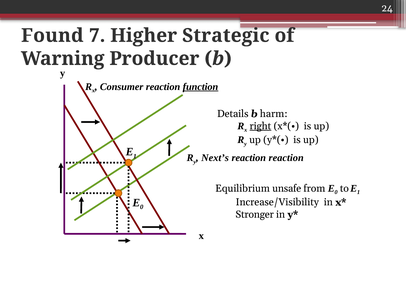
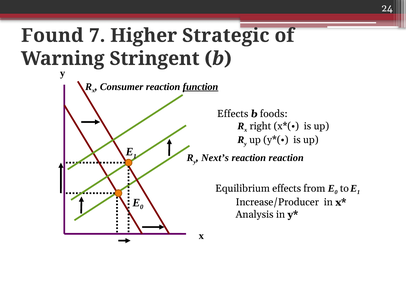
Producer: Producer -> Stringent
Details at (233, 114): Details -> Effects
harm: harm -> foods
right underline: present -> none
Equilibrium unsafe: unsafe -> effects
Increase/Visibility: Increase/Visibility -> Increase/Producer
Stronger: Stronger -> Analysis
